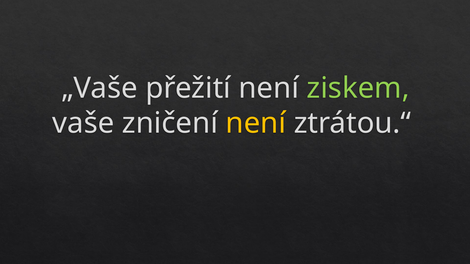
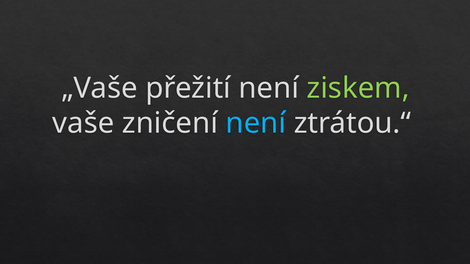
není at (256, 123) colour: yellow -> light blue
